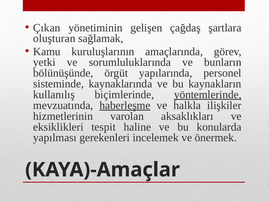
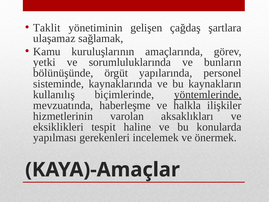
Çıkan: Çıkan -> Taklit
oluşturan: oluşturan -> ulaşamaz
haberleşme underline: present -> none
